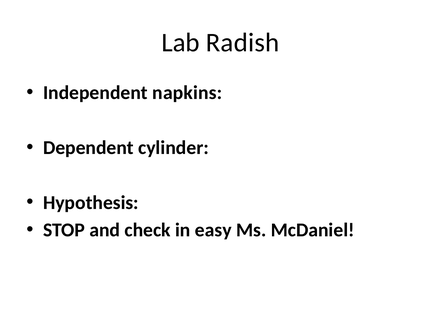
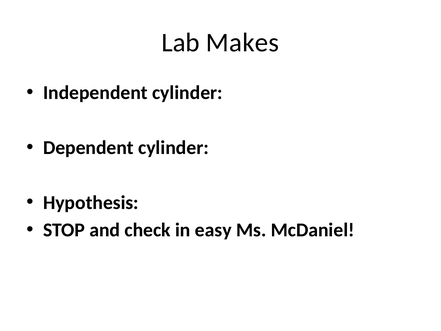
Radish: Radish -> Makes
Independent napkins: napkins -> cylinder
